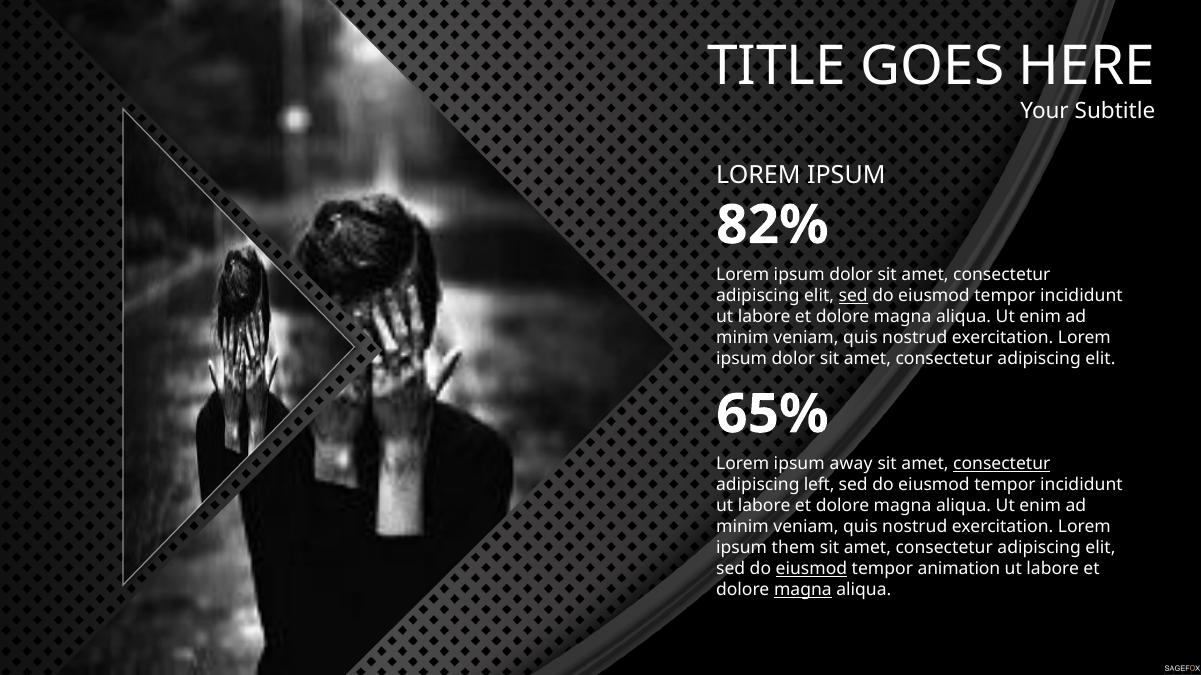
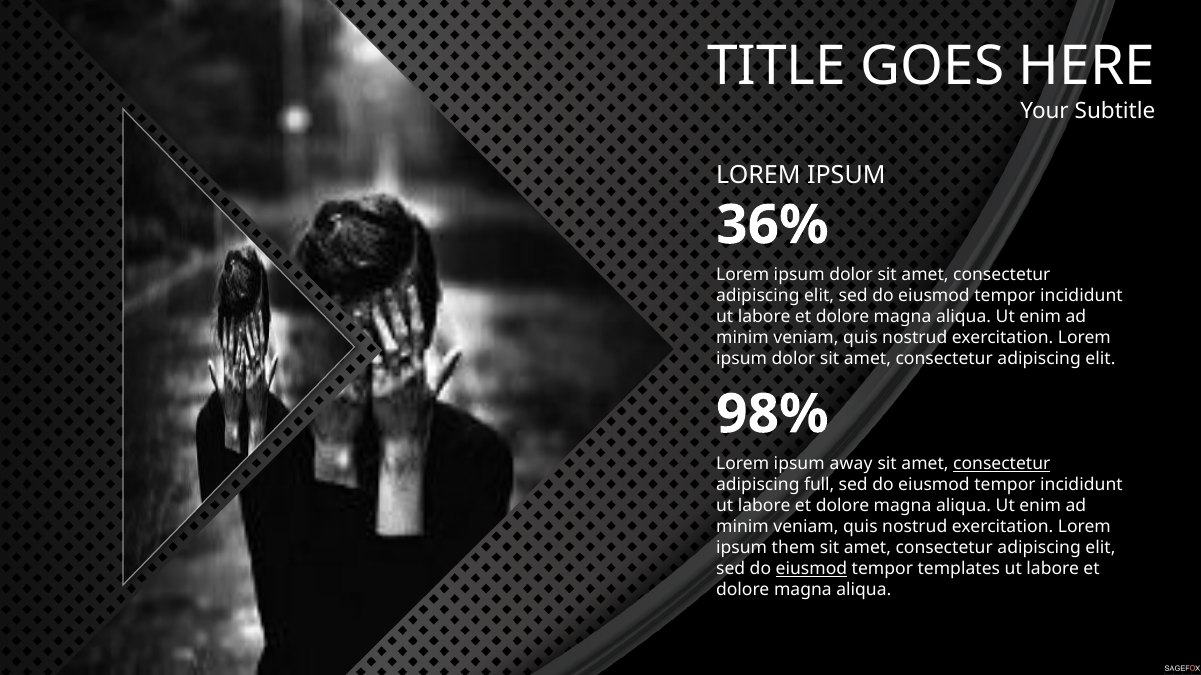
82%: 82% -> 36%
sed at (853, 296) underline: present -> none
65%: 65% -> 98%
left: left -> full
animation: animation -> templates
magna at (803, 591) underline: present -> none
